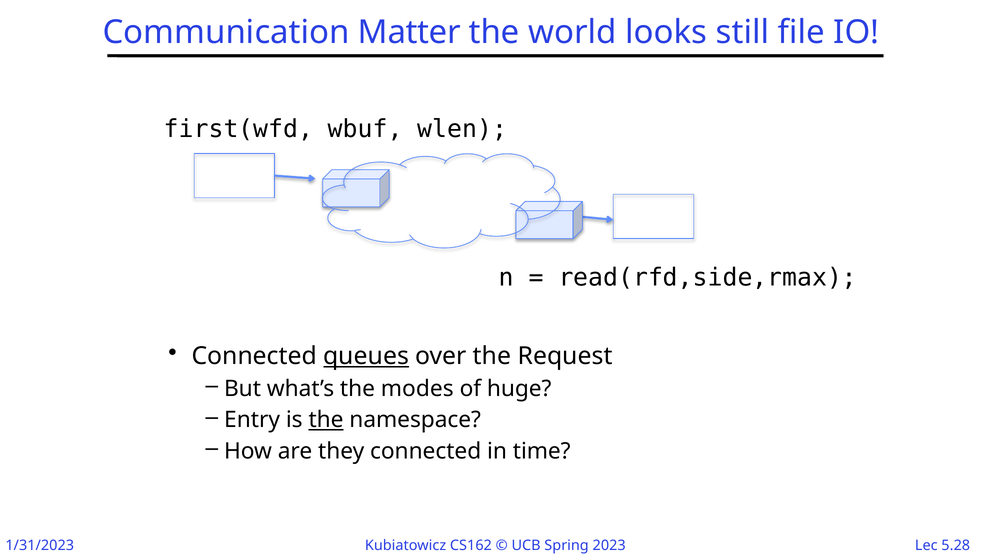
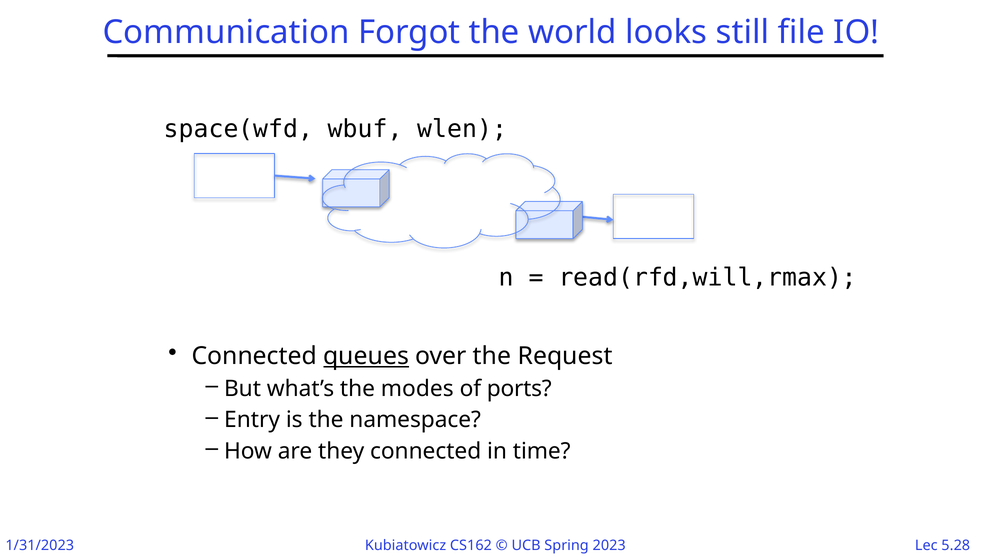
Matter: Matter -> Forgot
first(wfd: first(wfd -> space(wfd
read(rfd,side,rmax: read(rfd,side,rmax -> read(rfd,will,rmax
huge: huge -> ports
the at (326, 420) underline: present -> none
